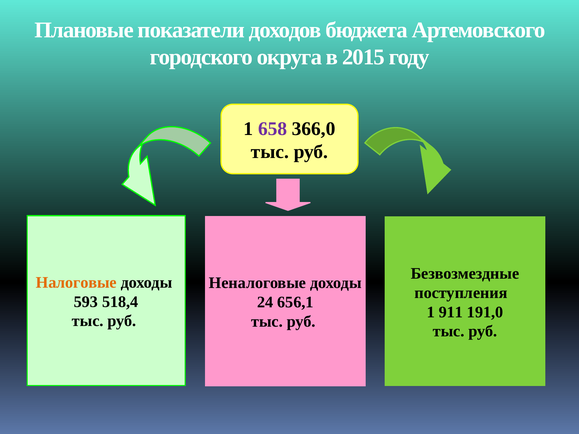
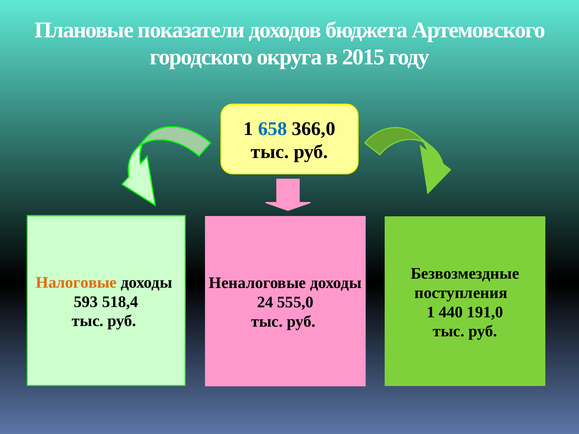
658 colour: purple -> blue
656,1: 656,1 -> 555,0
911: 911 -> 440
